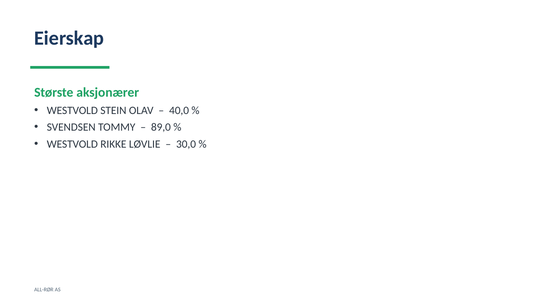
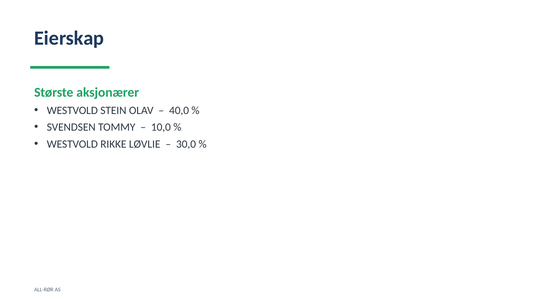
89,0: 89,0 -> 10,0
